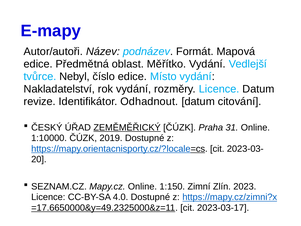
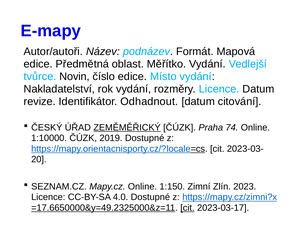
Nebyl: Nebyl -> Novin
31: 31 -> 74
cit at (187, 208) underline: none -> present
